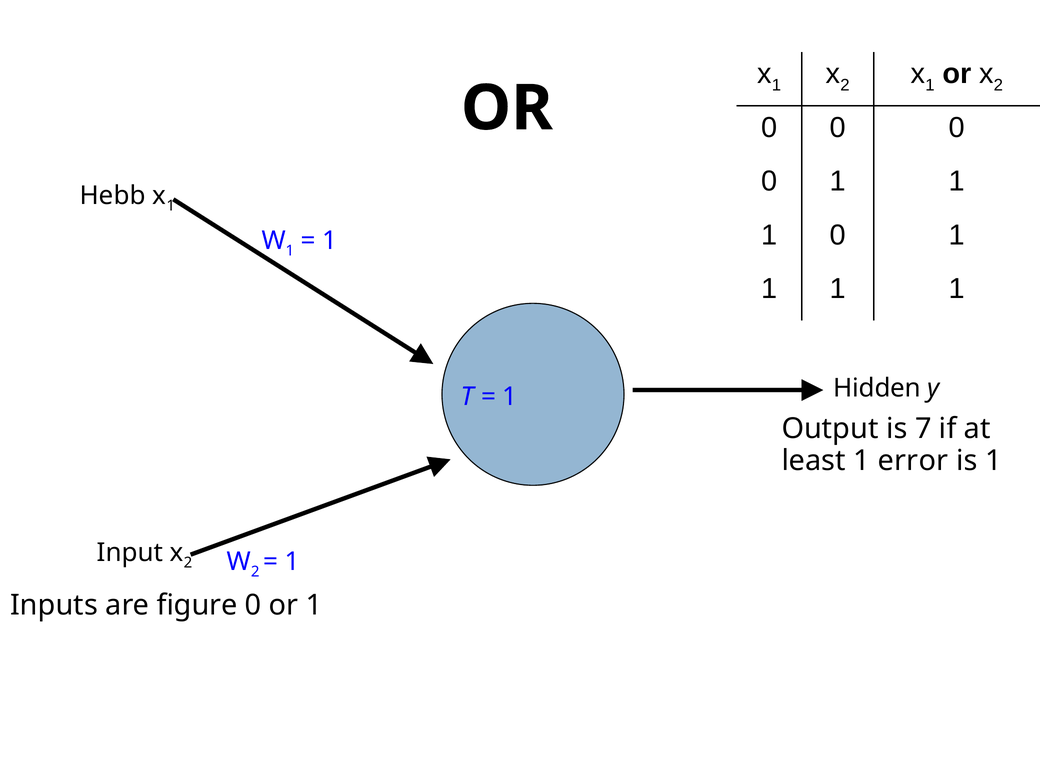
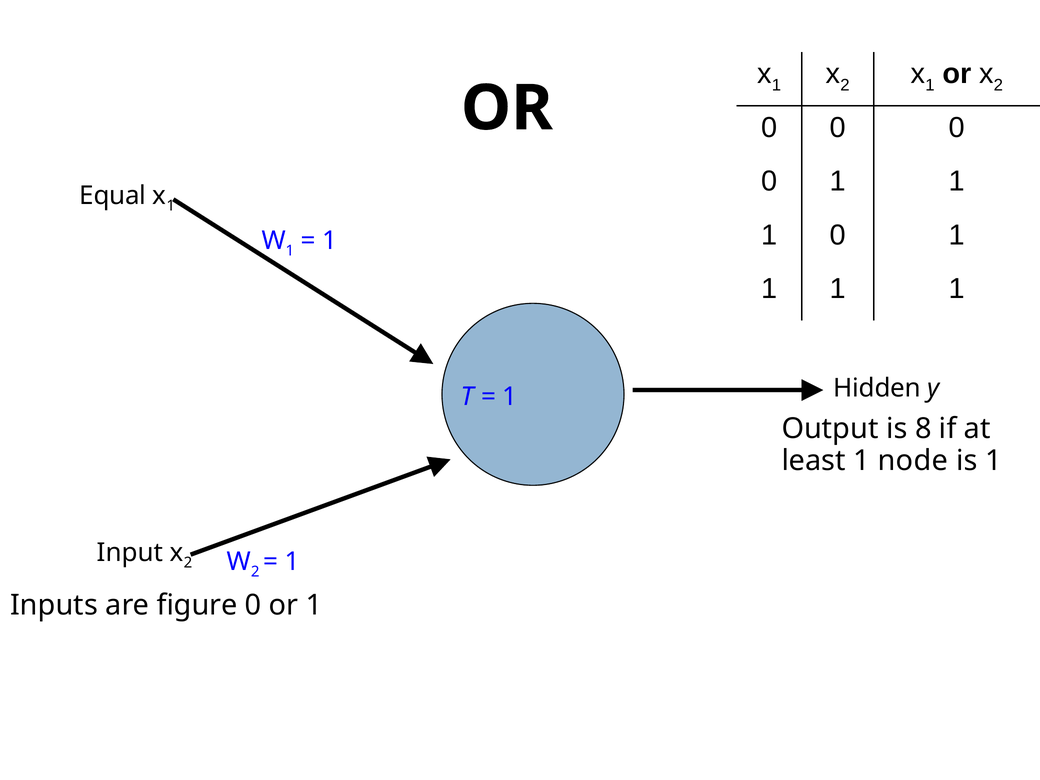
Hebb: Hebb -> Equal
7: 7 -> 8
error: error -> node
